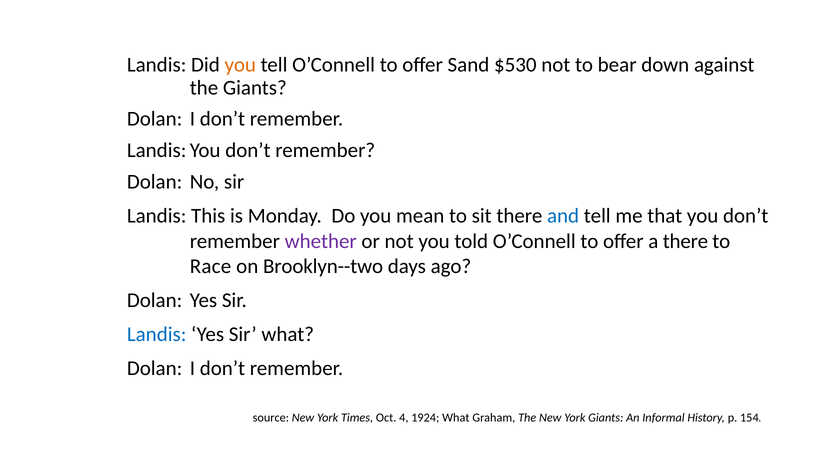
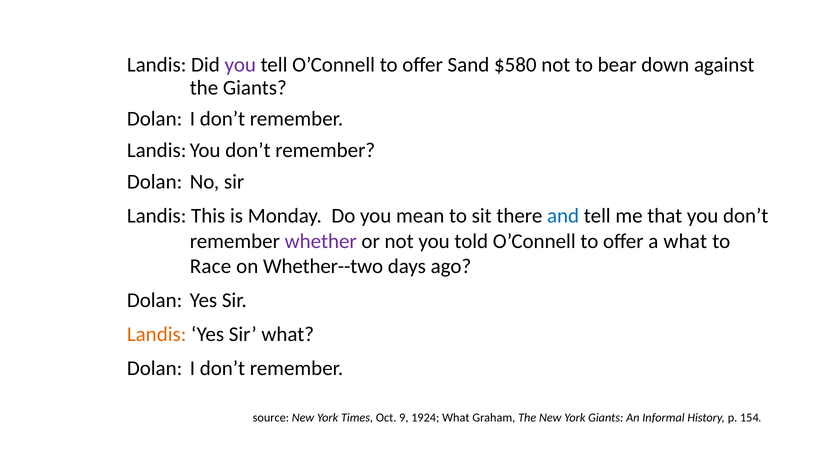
you at (240, 65) colour: orange -> purple
$530: $530 -> $580
a there: there -> what
Brooklyn--two: Brooklyn--two -> Whether--two
Landis at (157, 334) colour: blue -> orange
4: 4 -> 9
